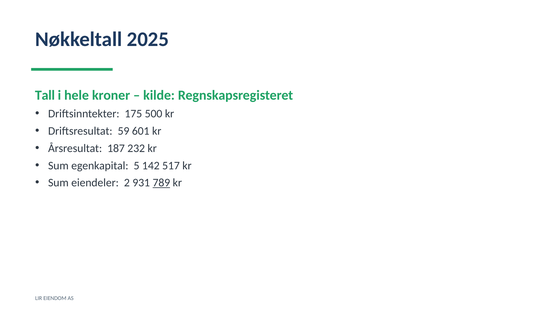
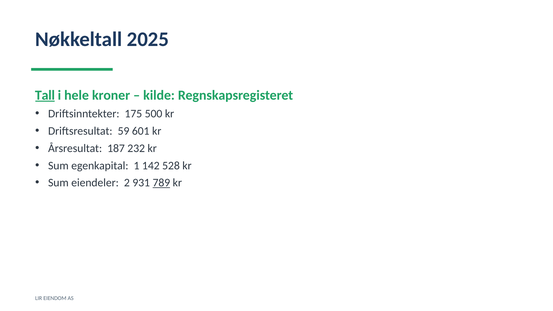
Tall underline: none -> present
5: 5 -> 1
517: 517 -> 528
